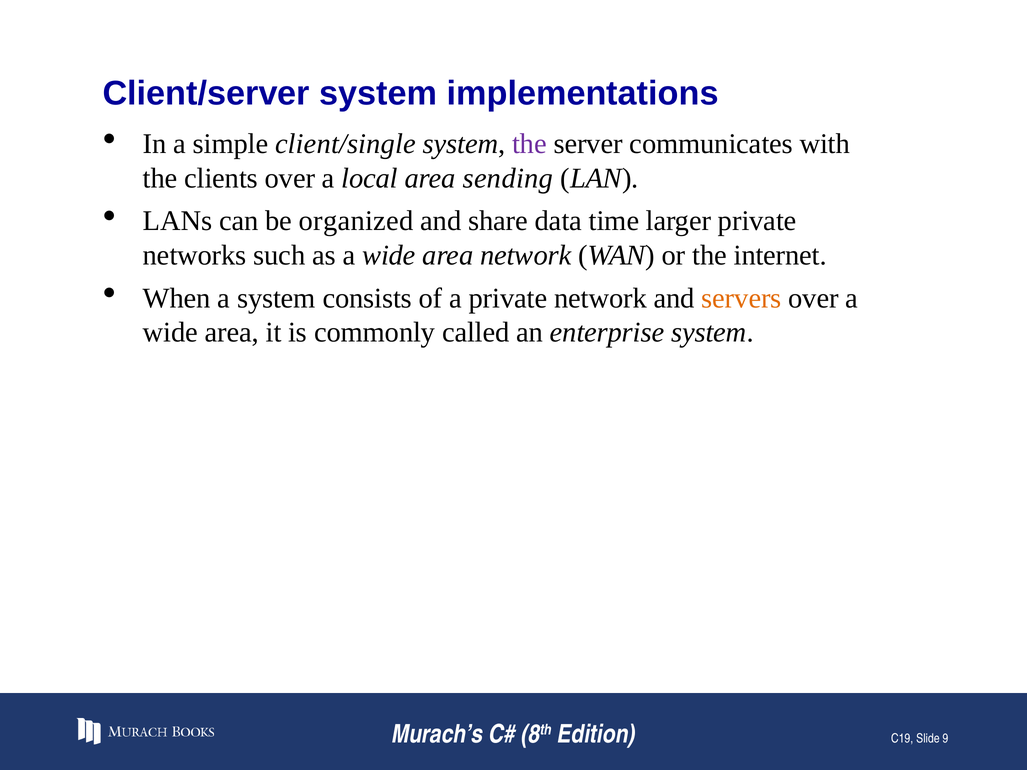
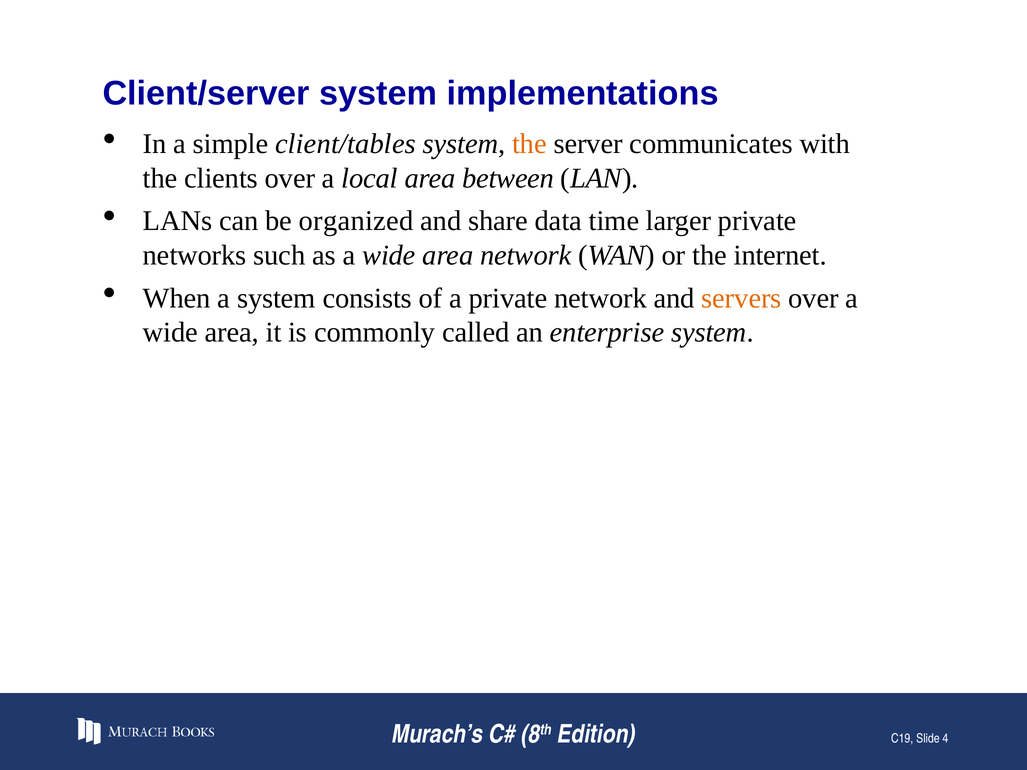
client/single: client/single -> client/tables
the at (529, 144) colour: purple -> orange
sending: sending -> between
9: 9 -> 4
